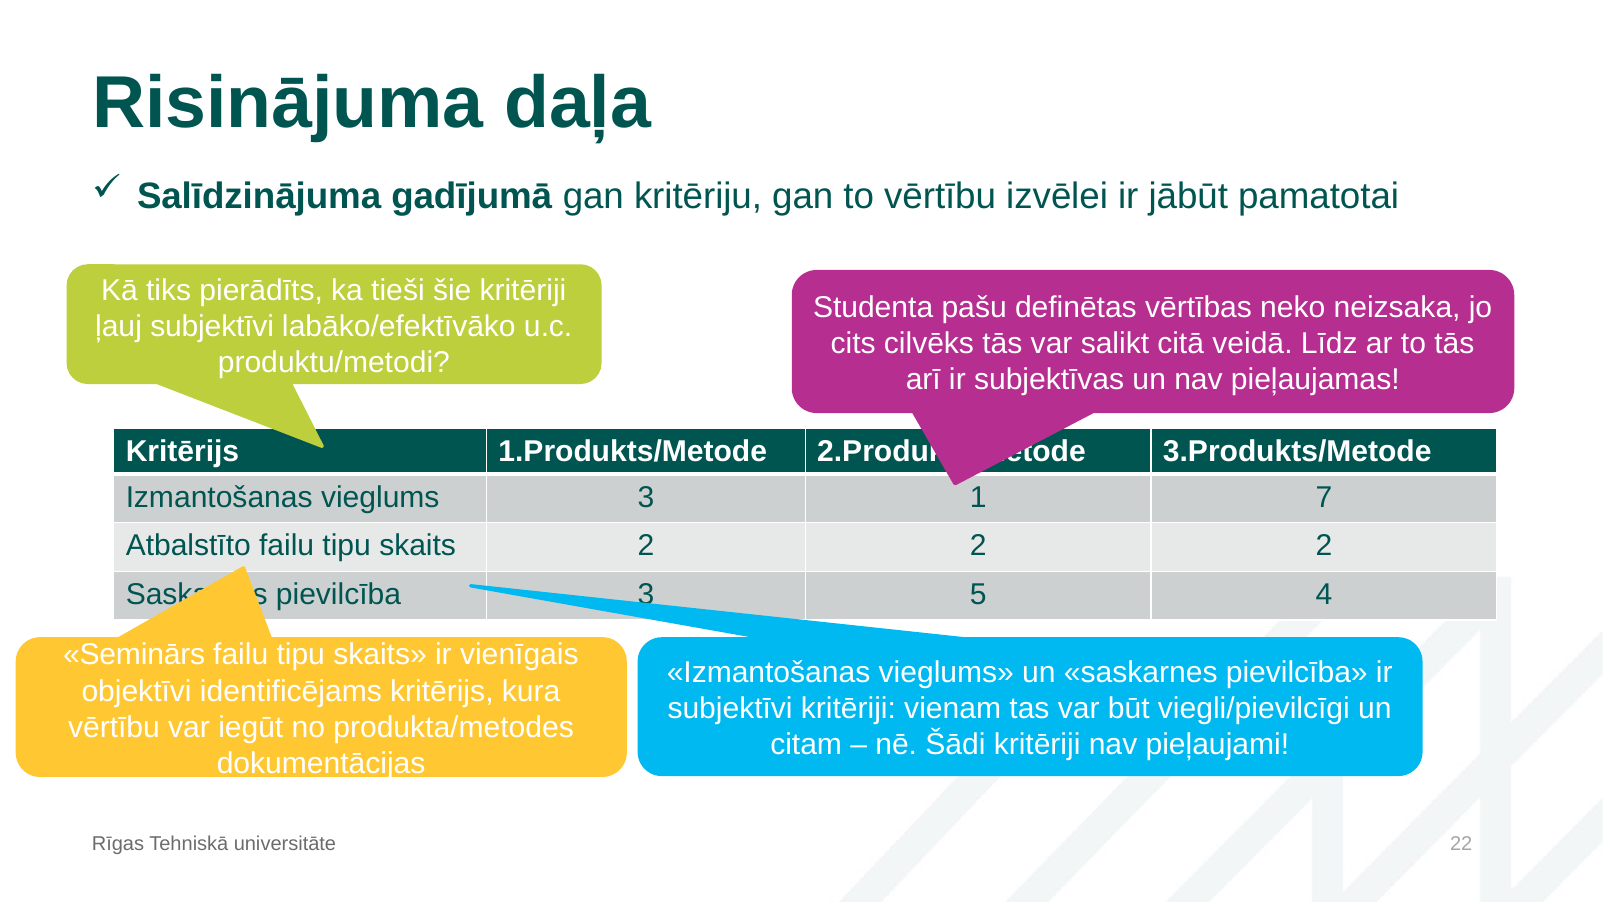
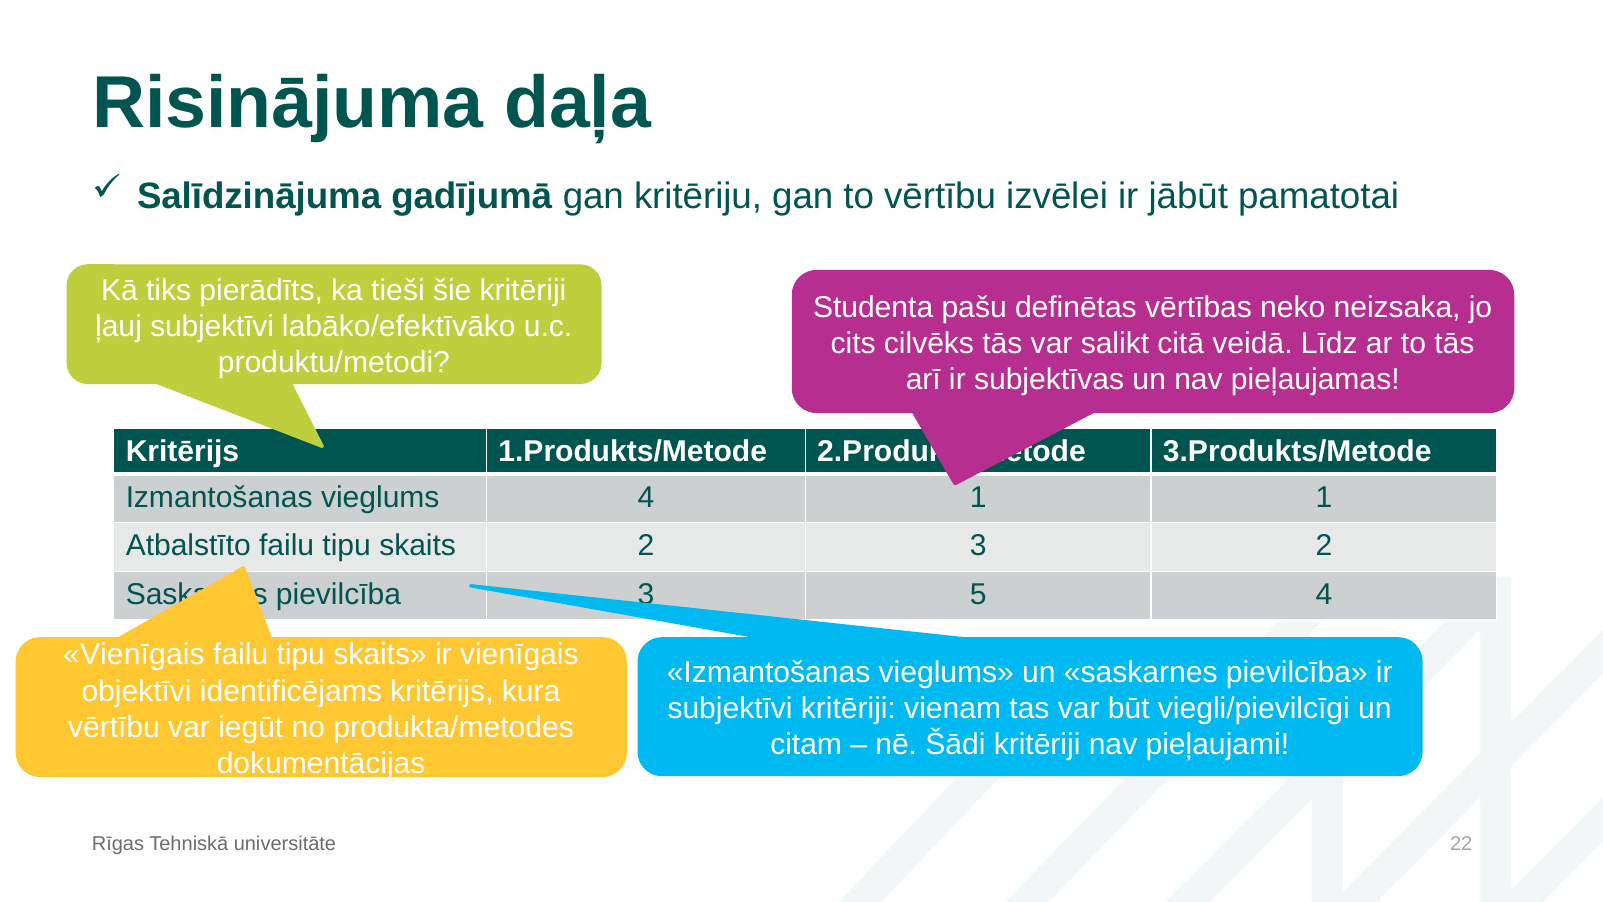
vieglums 3: 3 -> 4
1 7: 7 -> 1
skaits 2 2: 2 -> 3
Seminārs at (134, 655): Seminārs -> Vienīgais
